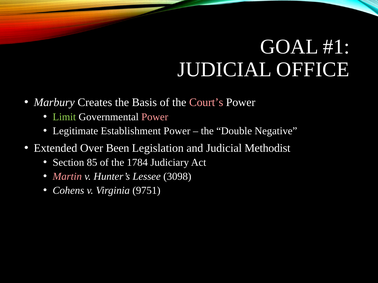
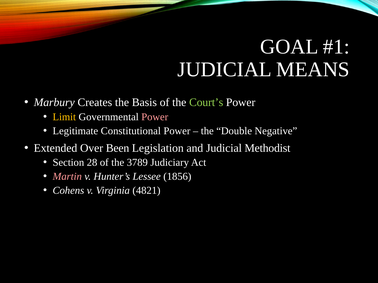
OFFICE: OFFICE -> MEANS
Court’s colour: pink -> light green
Limit colour: light green -> yellow
Establishment: Establishment -> Constitutional
85: 85 -> 28
1784: 1784 -> 3789
3098: 3098 -> 1856
9751: 9751 -> 4821
